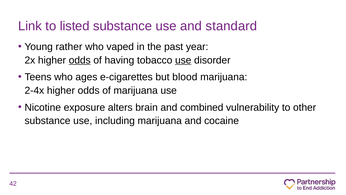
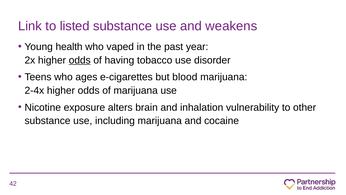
standard: standard -> weakens
rather: rather -> health
use at (183, 60) underline: present -> none
combined: combined -> inhalation
